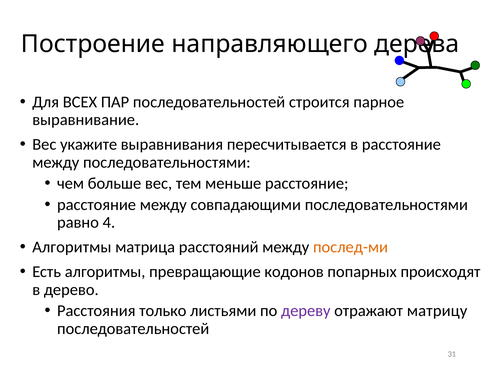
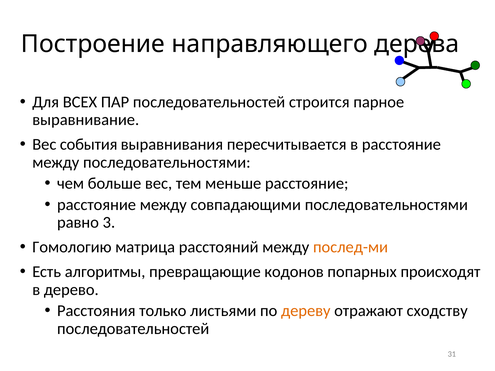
укажите: укажите -> события
4: 4 -> 3
Алгоритмы at (72, 247): Алгоритмы -> Гомологию
дереву colour: purple -> orange
матрицу: матрицу -> сходству
